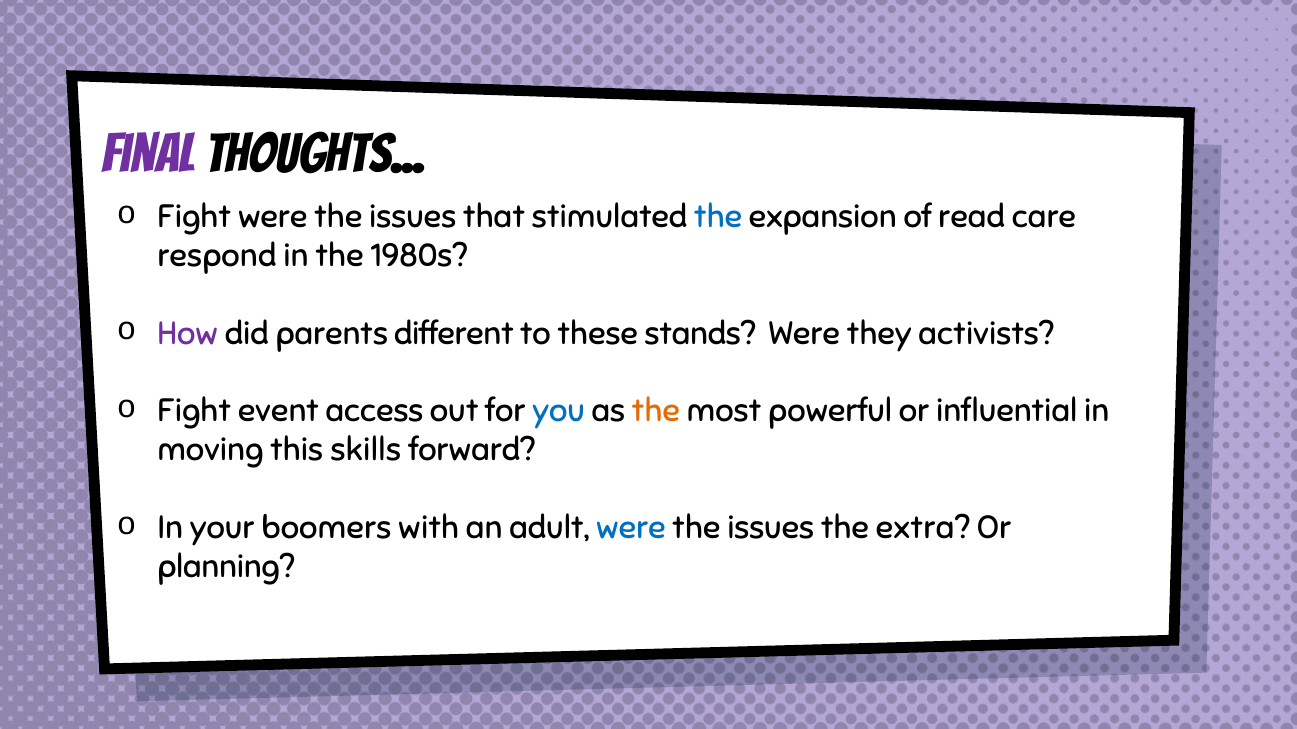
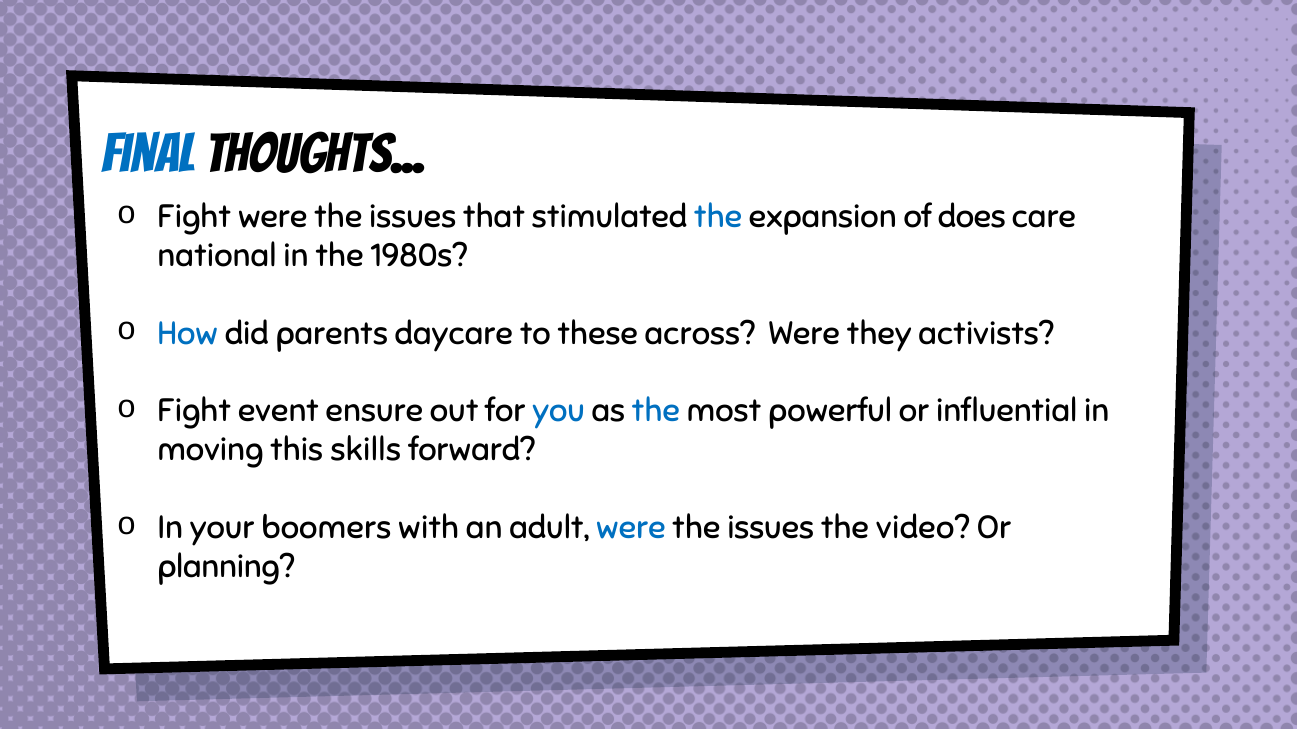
Final colour: purple -> blue
read: read -> does
respond: respond -> national
How colour: purple -> blue
different: different -> daycare
stands: stands -> across
access: access -> ensure
the at (656, 412) colour: orange -> blue
extra: extra -> video
